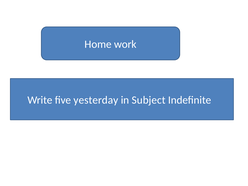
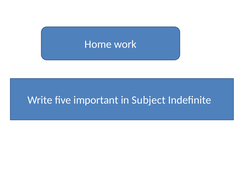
yesterday: yesterday -> important
